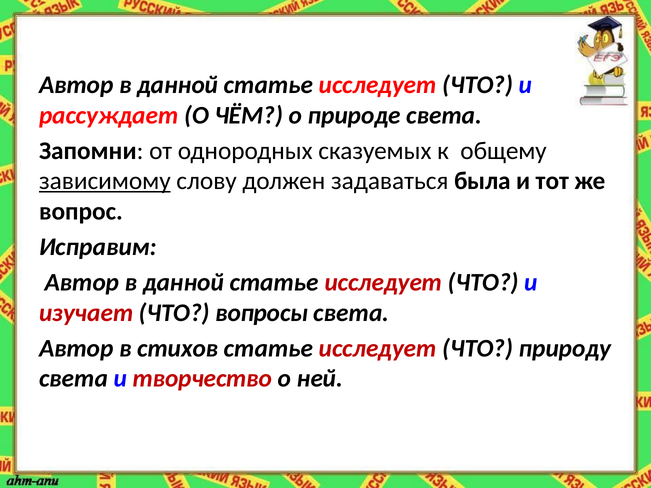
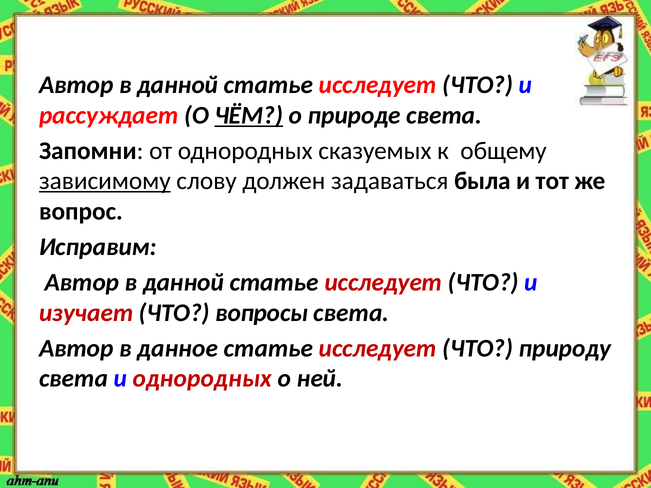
ЧЁМ underline: none -> present
стихов: стихов -> данное
и творчество: творчество -> однородных
